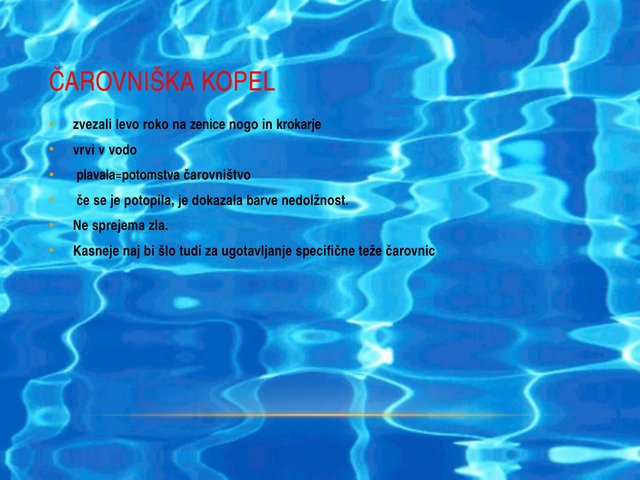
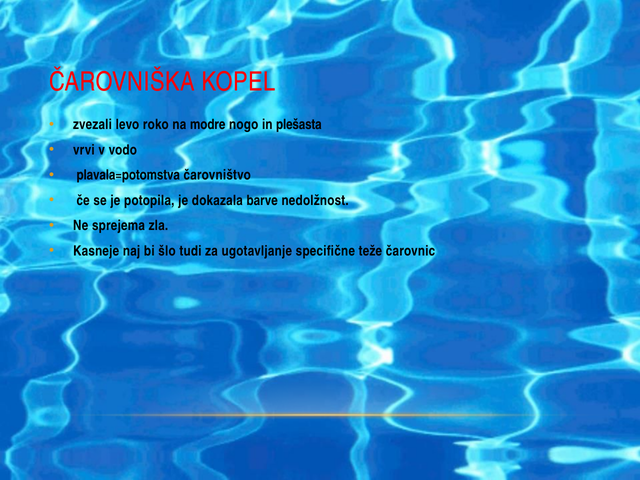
zenice: zenice -> modre
krokarje: krokarje -> plešasta
